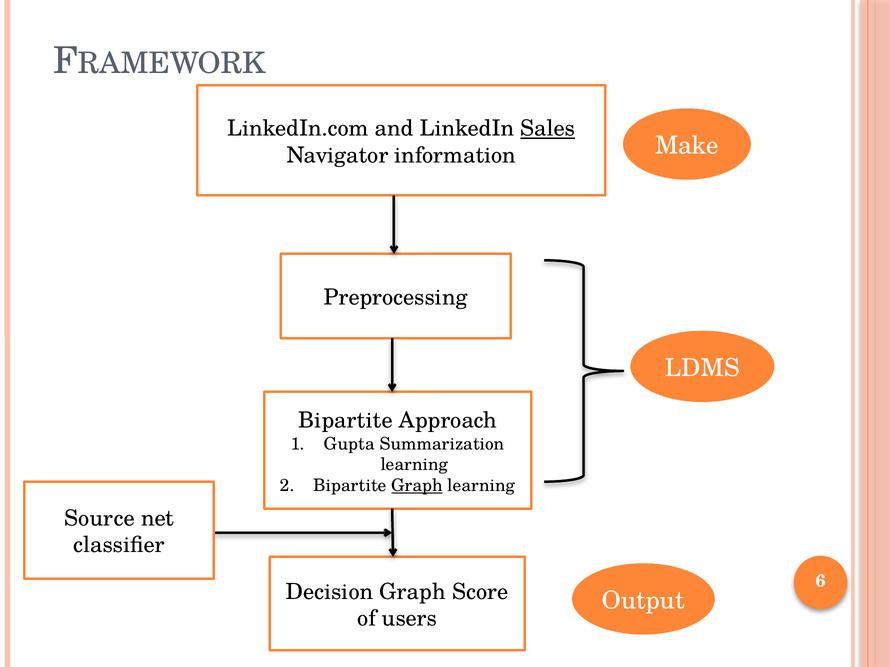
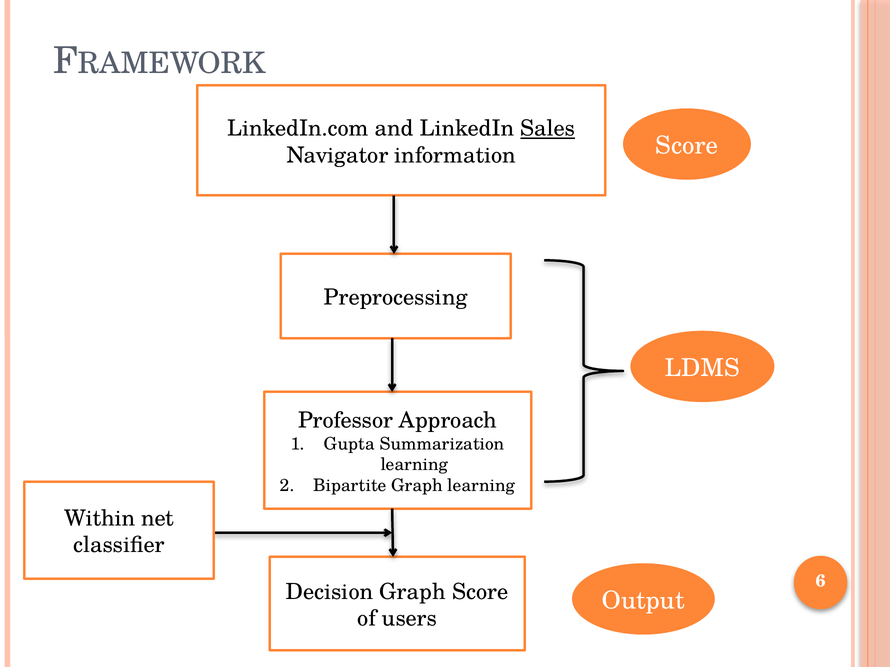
Make at (687, 146): Make -> Score
Bipartite at (345, 421): Bipartite -> Professor
Graph at (417, 486) underline: present -> none
Source: Source -> Within
